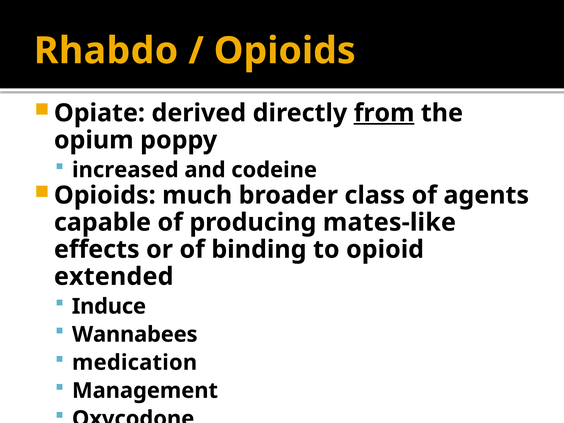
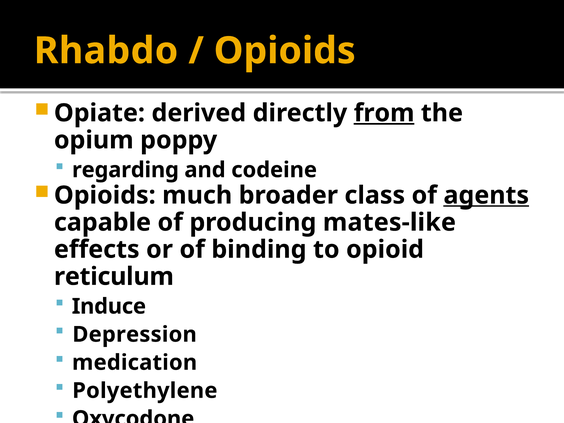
increased: increased -> regarding
agents underline: none -> present
extended: extended -> reticulum
Wannabees: Wannabees -> Depression
Management: Management -> Polyethylene
